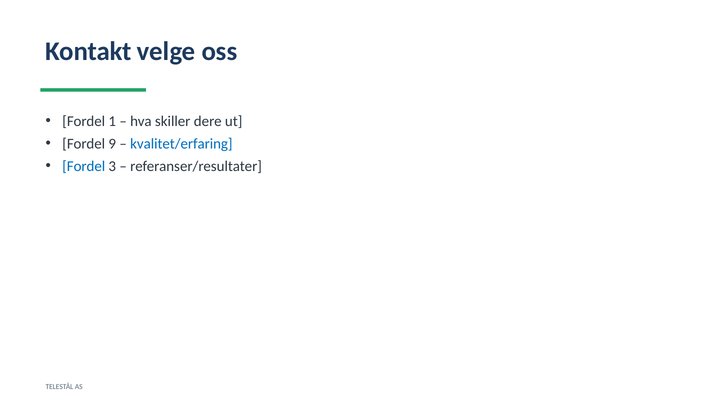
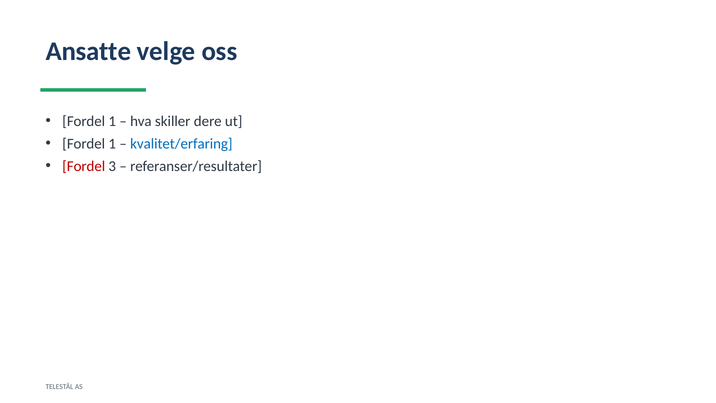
Kontakt: Kontakt -> Ansatte
9 at (112, 144): 9 -> 1
Fordel at (84, 166) colour: blue -> red
